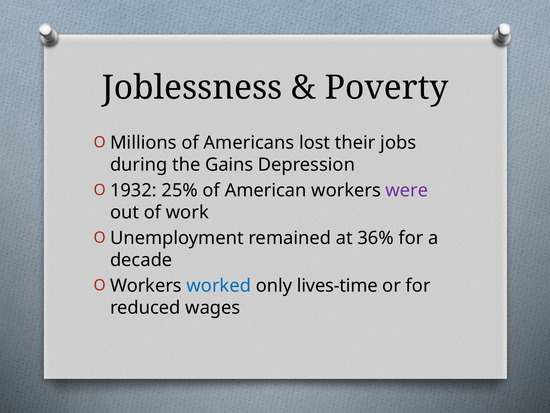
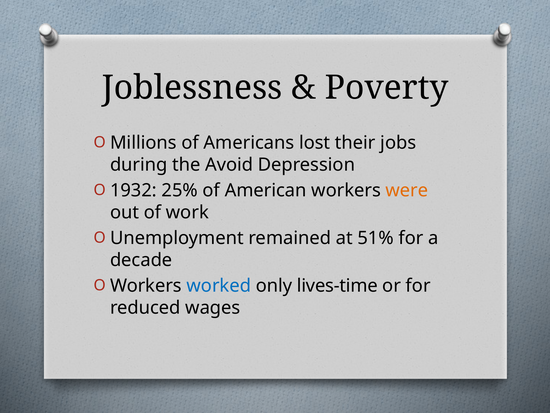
Gains: Gains -> Avoid
were colour: purple -> orange
36%: 36% -> 51%
